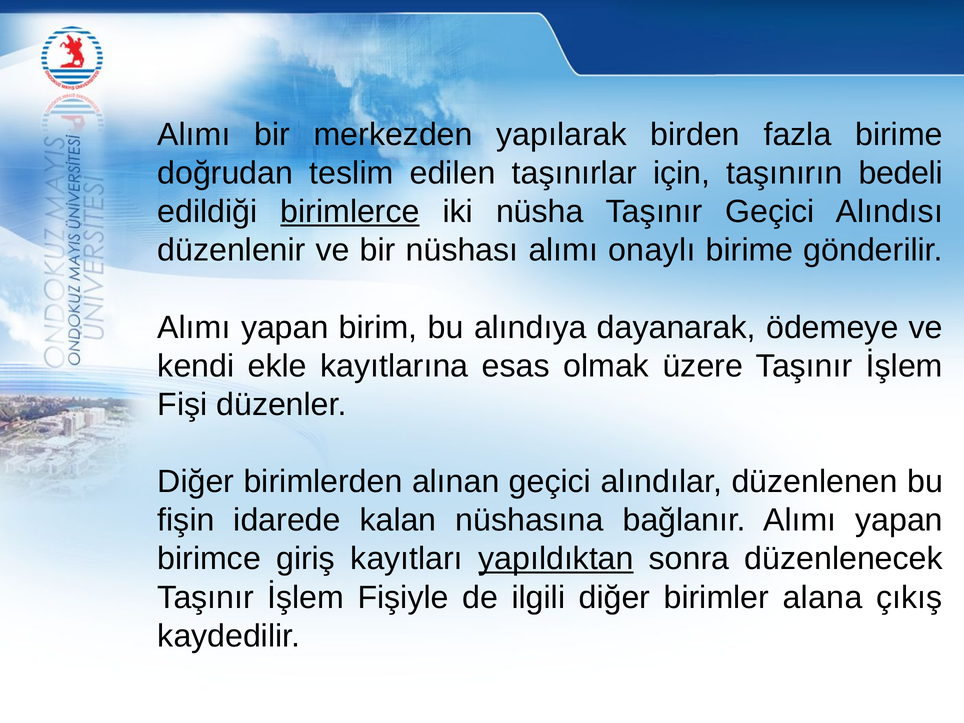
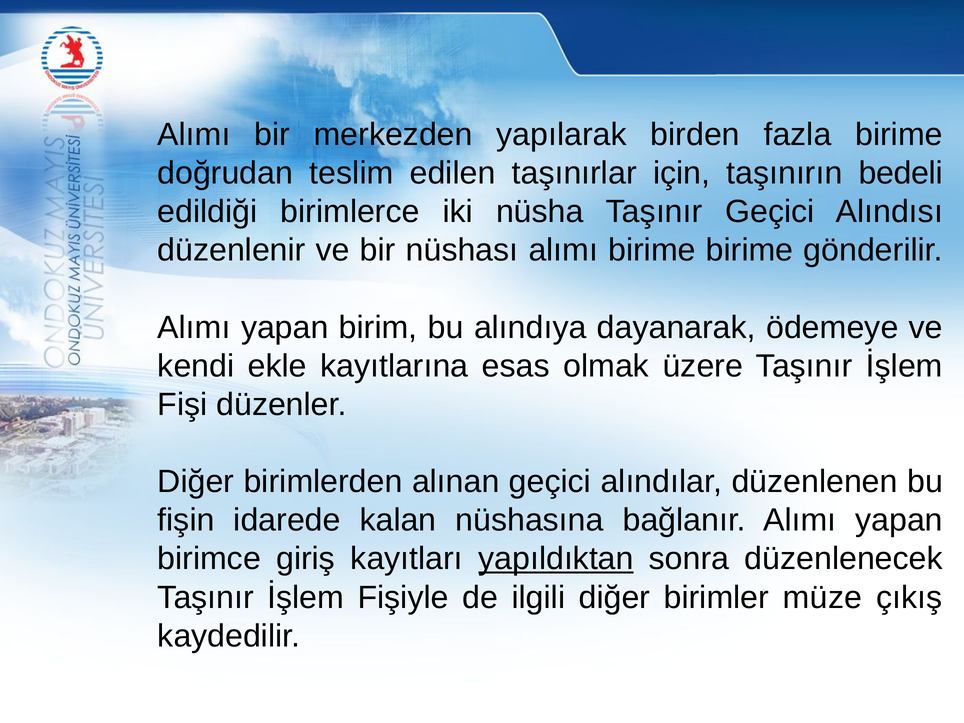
birimlerce underline: present -> none
alımı onaylı: onaylı -> birime
alana: alana -> müze
